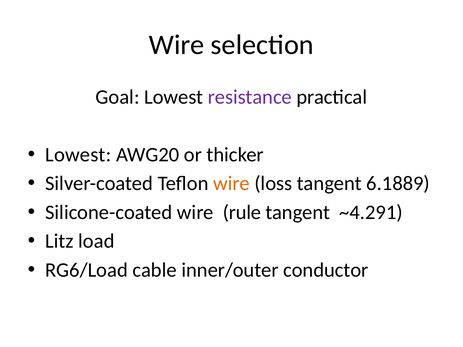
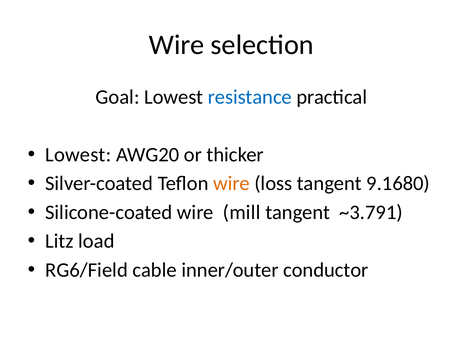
resistance colour: purple -> blue
6.1889: 6.1889 -> 9.1680
rule: rule -> mill
~4.291: ~4.291 -> ~3.791
RG6/Load: RG6/Load -> RG6/Field
